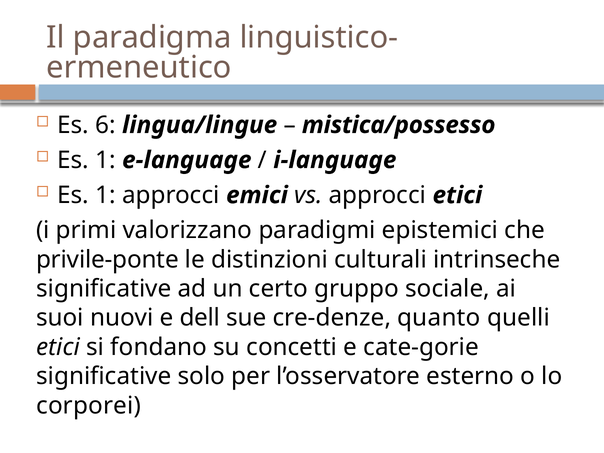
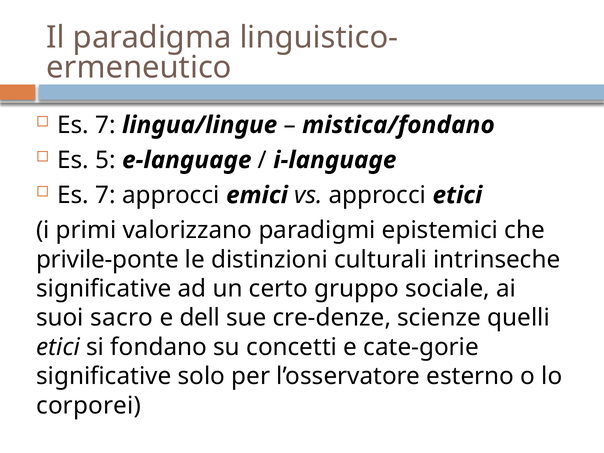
6 at (105, 125): 6 -> 7
mistica/possesso: mistica/possesso -> mistica/fondano
1 at (105, 160): 1 -> 5
1 at (105, 195): 1 -> 7
nuovi: nuovi -> sacro
quanto: quanto -> scienze
